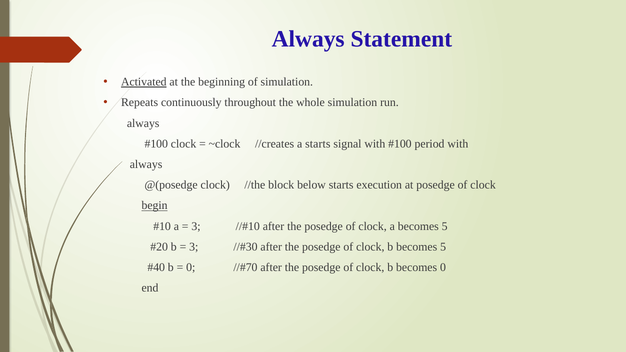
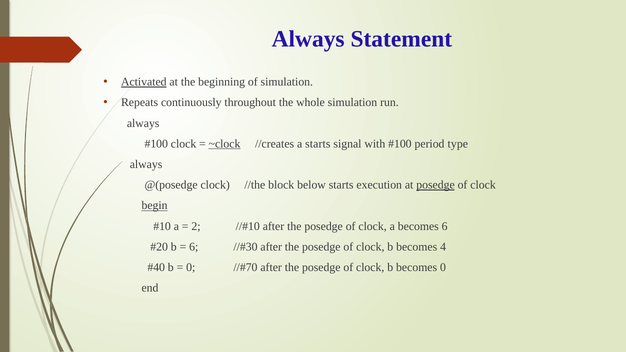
~clock underline: none -> present
period with: with -> type
posedge at (435, 185) underline: none -> present
3 at (196, 226): 3 -> 2
a becomes 5: 5 -> 6
3 at (194, 247): 3 -> 6
b becomes 5: 5 -> 4
